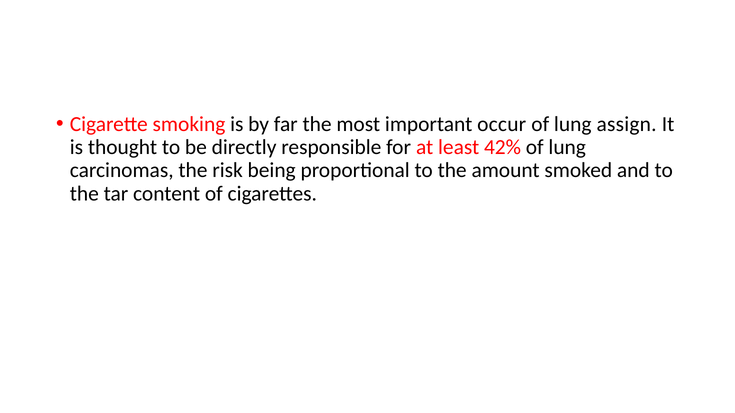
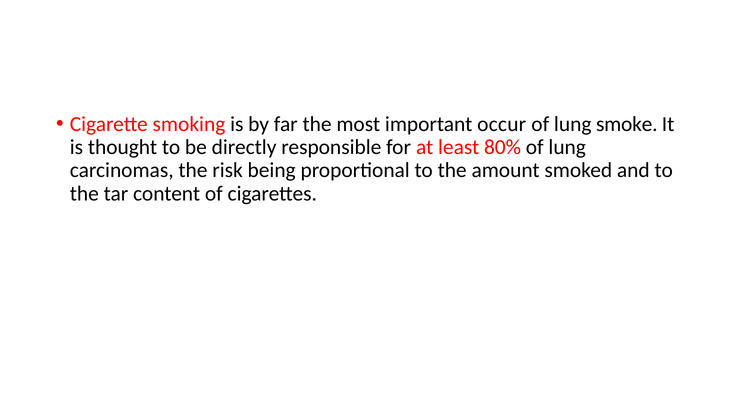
assign: assign -> smoke
42%: 42% -> 80%
